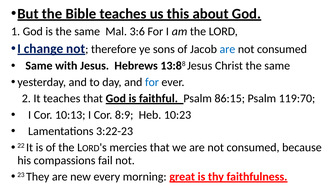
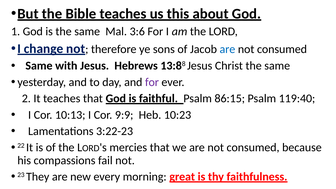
for at (152, 82) colour: blue -> purple
119:70: 119:70 -> 119:40
8:9: 8:9 -> 9:9
